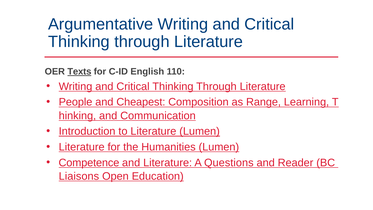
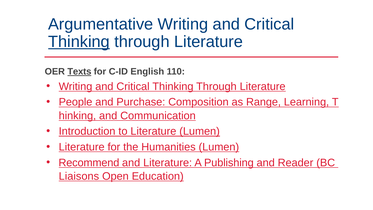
Thinking at (79, 42) underline: none -> present
Cheapest: Cheapest -> Purchase
Competence: Competence -> Recommend
Questions: Questions -> Publishing
